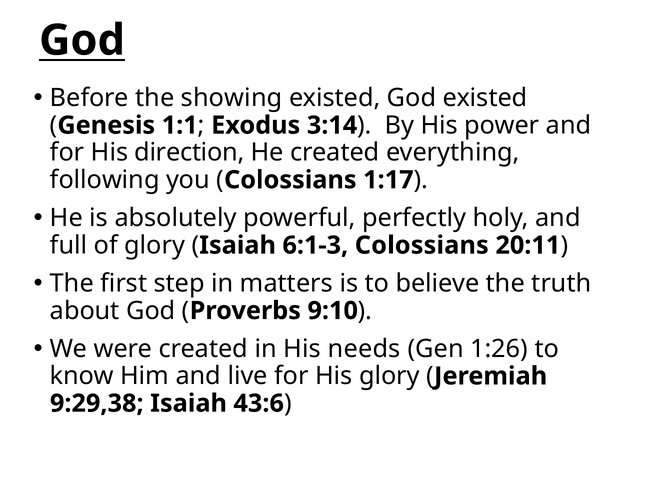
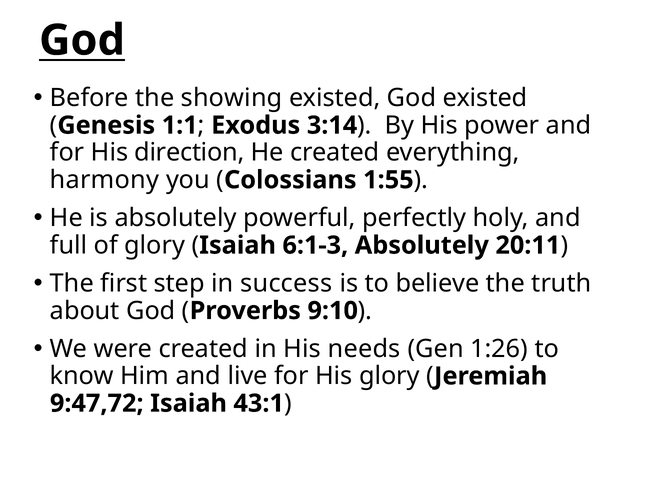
following: following -> harmony
1:17: 1:17 -> 1:55
6:1-3 Colossians: Colossians -> Absolutely
matters: matters -> success
9:29,38: 9:29,38 -> 9:47,72
43:6: 43:6 -> 43:1
